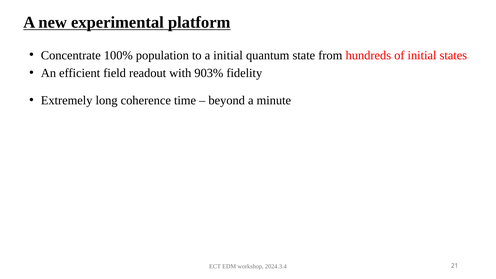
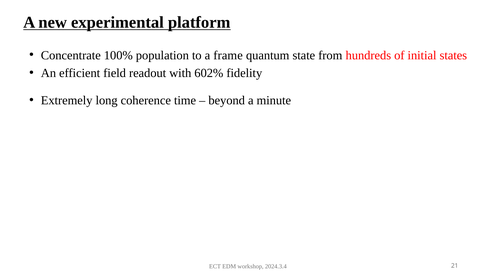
a initial: initial -> frame
903%: 903% -> 602%
